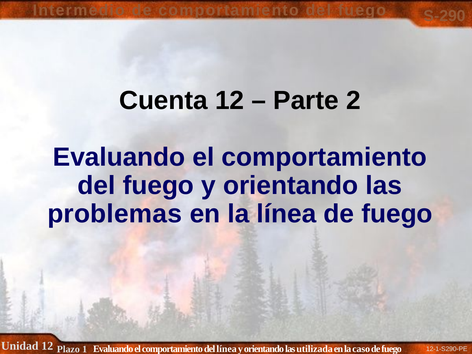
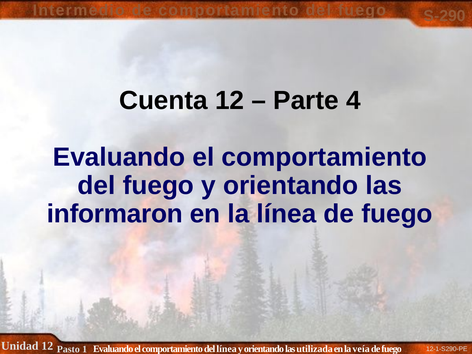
2: 2 -> 4
problemas: problemas -> informaron
Plazo: Plazo -> Pasto
caso: caso -> veía
